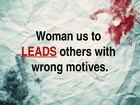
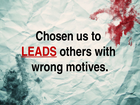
Woman: Woman -> Chosen
